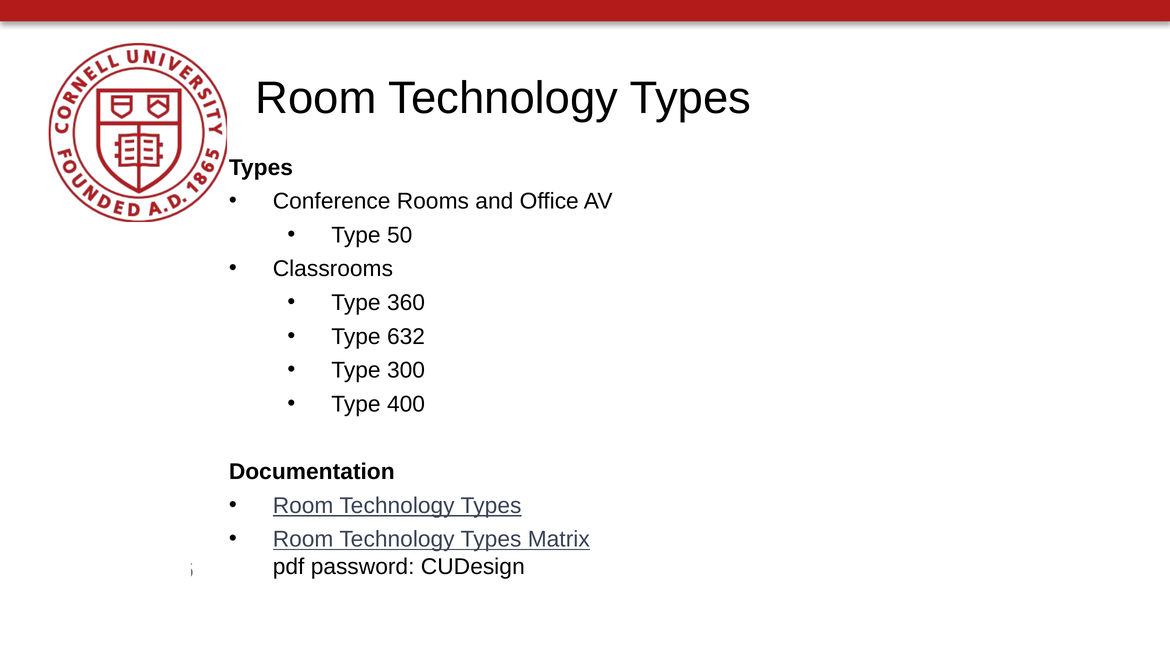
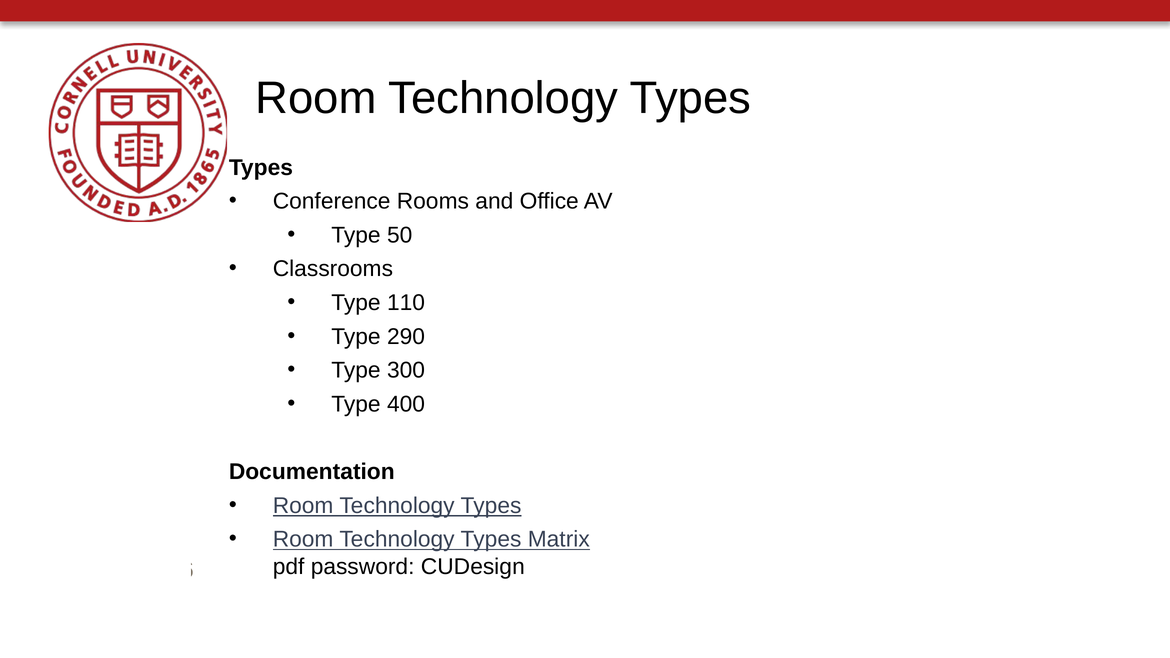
360: 360 -> 110
632: 632 -> 290
